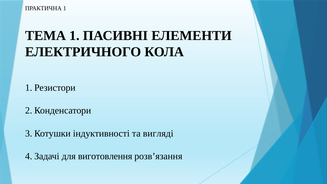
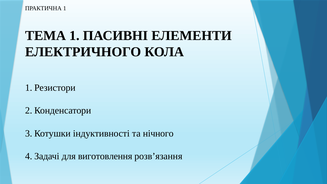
вигляді: вигляді -> нічного
